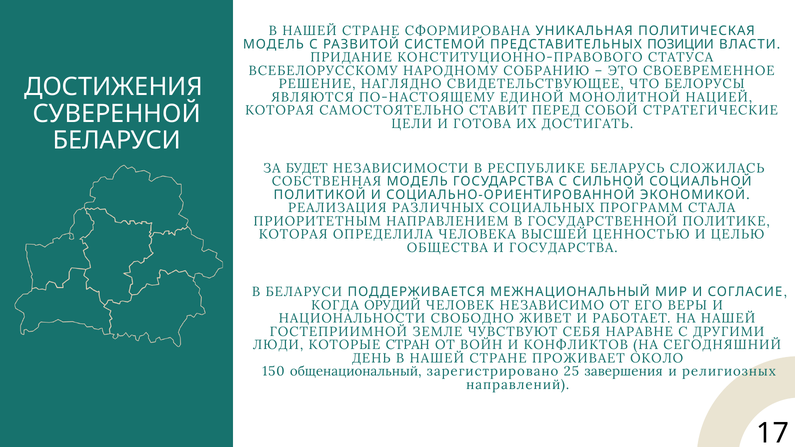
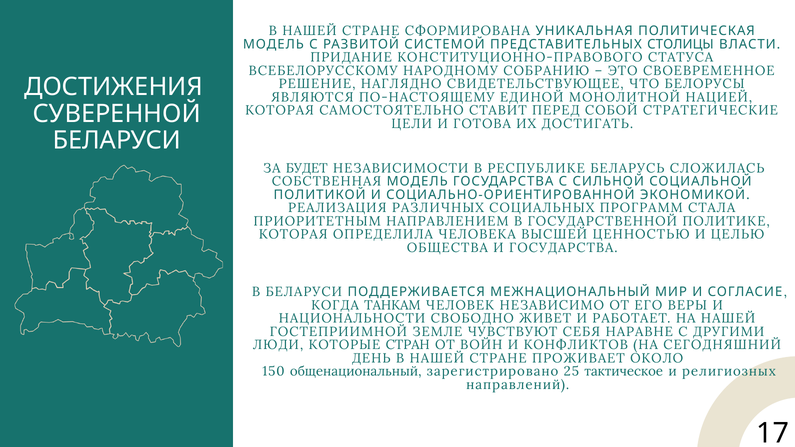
ПОЗИЦИИ: ПОЗИЦИИ -> СТОЛИЦЫ
ОРУДИЙ: ОРУДИЙ -> ТАНКАМ
завершения: завершения -> тактическое
